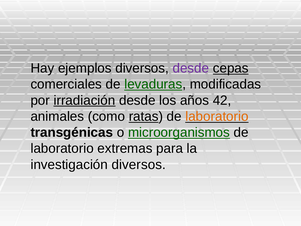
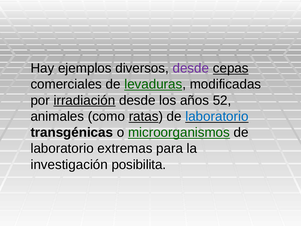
42: 42 -> 52
laboratorio at (217, 116) colour: orange -> blue
investigación diversos: diversos -> posibilita
